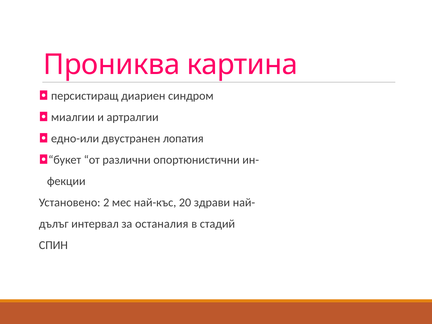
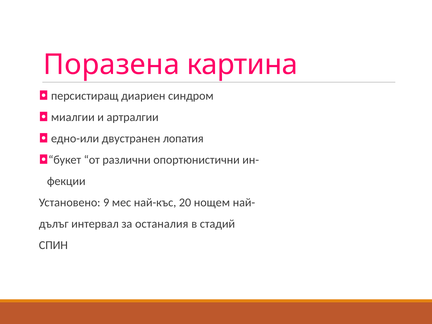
Прониква: Прониква -> Поразена
2: 2 -> 9
здрави: здрави -> нощем
